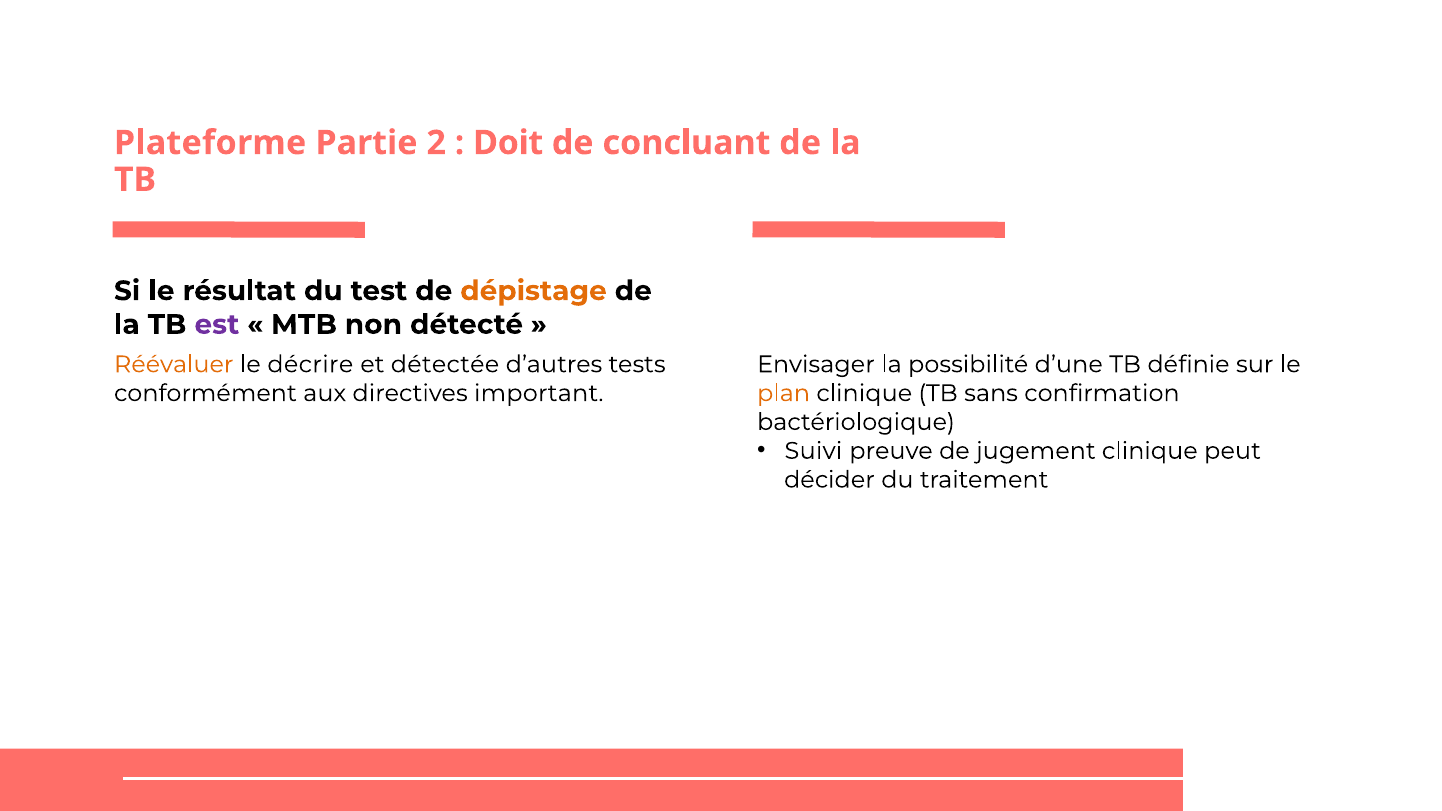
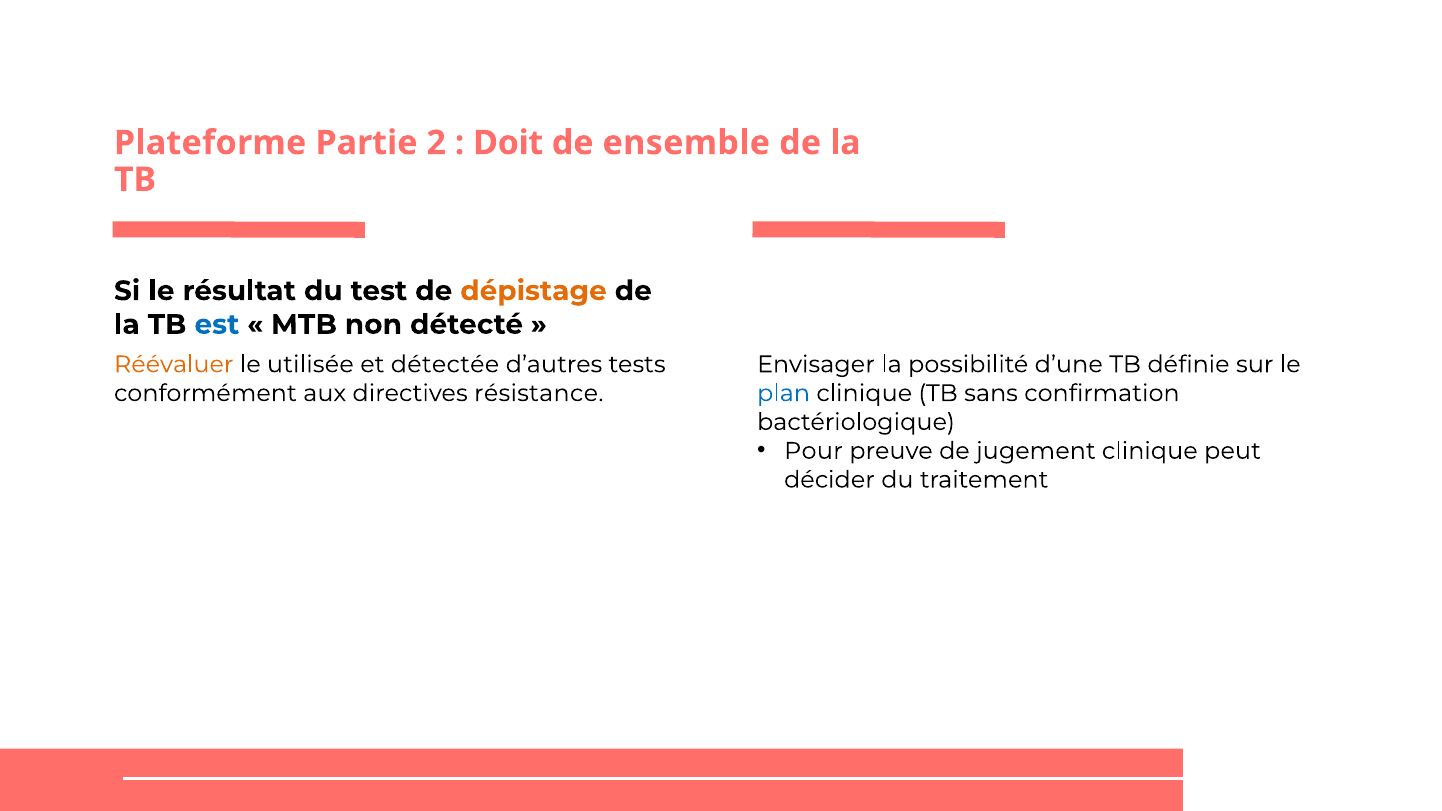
concluant: concluant -> ensemble
est colour: purple -> blue
décrire: décrire -> utilisée
important: important -> résistance
plan colour: orange -> blue
Suivi: Suivi -> Pour
